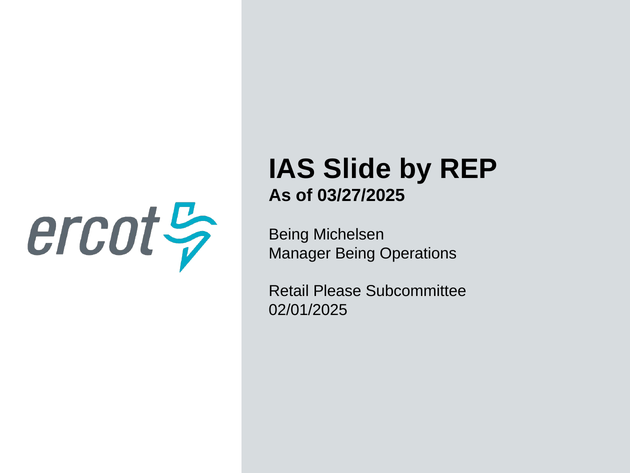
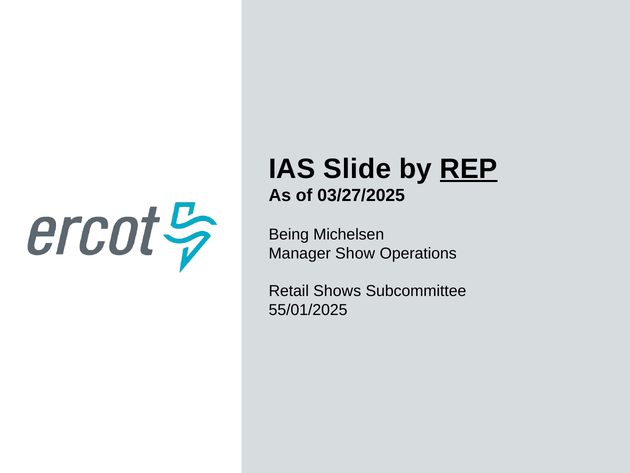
REP underline: none -> present
Manager Being: Being -> Show
Please: Please -> Shows
02/01/2025: 02/01/2025 -> 55/01/2025
